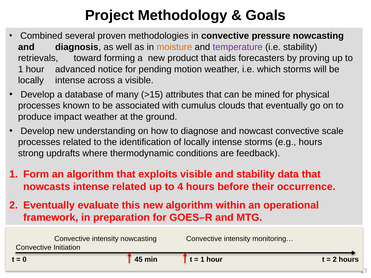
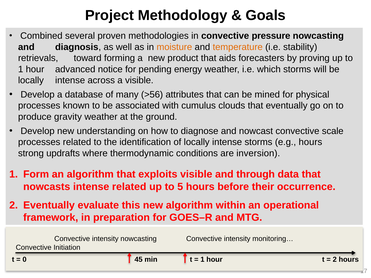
temperature colour: purple -> orange
motion: motion -> energy
>15: >15 -> >56
impact: impact -> gravity
feedback: feedback -> inversion
and stability: stability -> through
4: 4 -> 5
